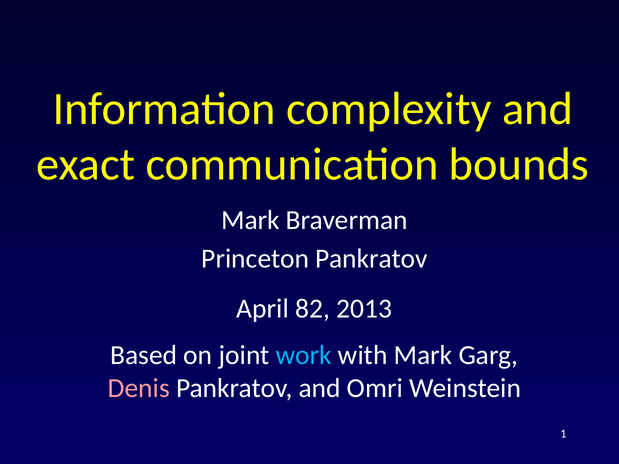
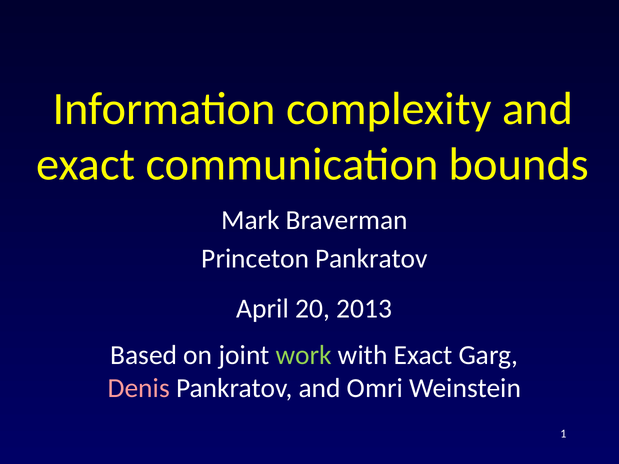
82: 82 -> 20
work colour: light blue -> light green
with Mark: Mark -> Exact
